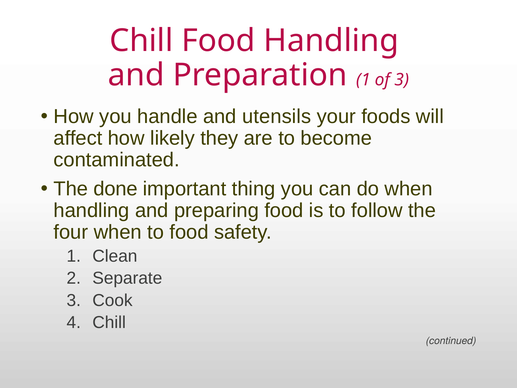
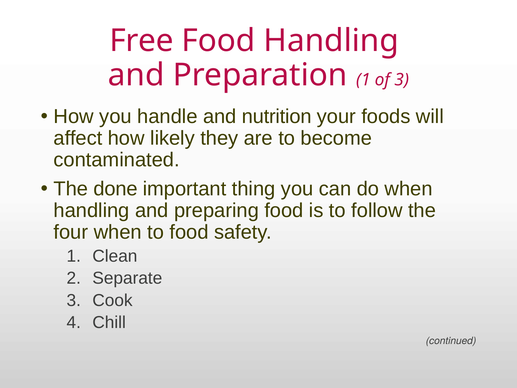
Chill at (141, 41): Chill -> Free
utensils: utensils -> nutrition
